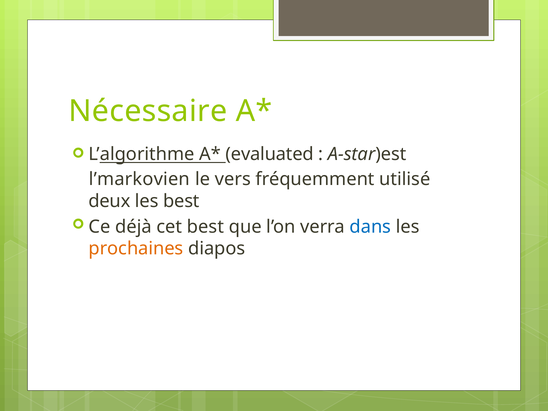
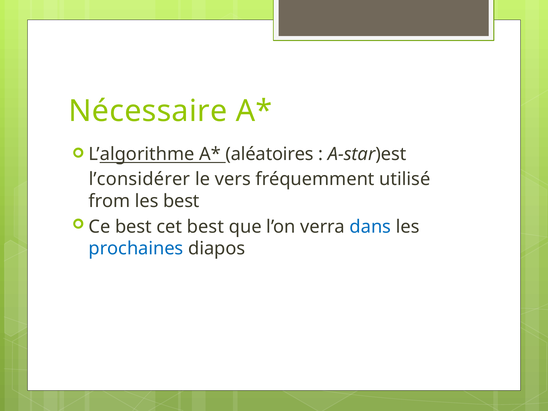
evaluated: evaluated -> aléatoires
l’markovien: l’markovien -> l’considérer
deux: deux -> from
Ce déjà: déjà -> best
prochaines colour: orange -> blue
